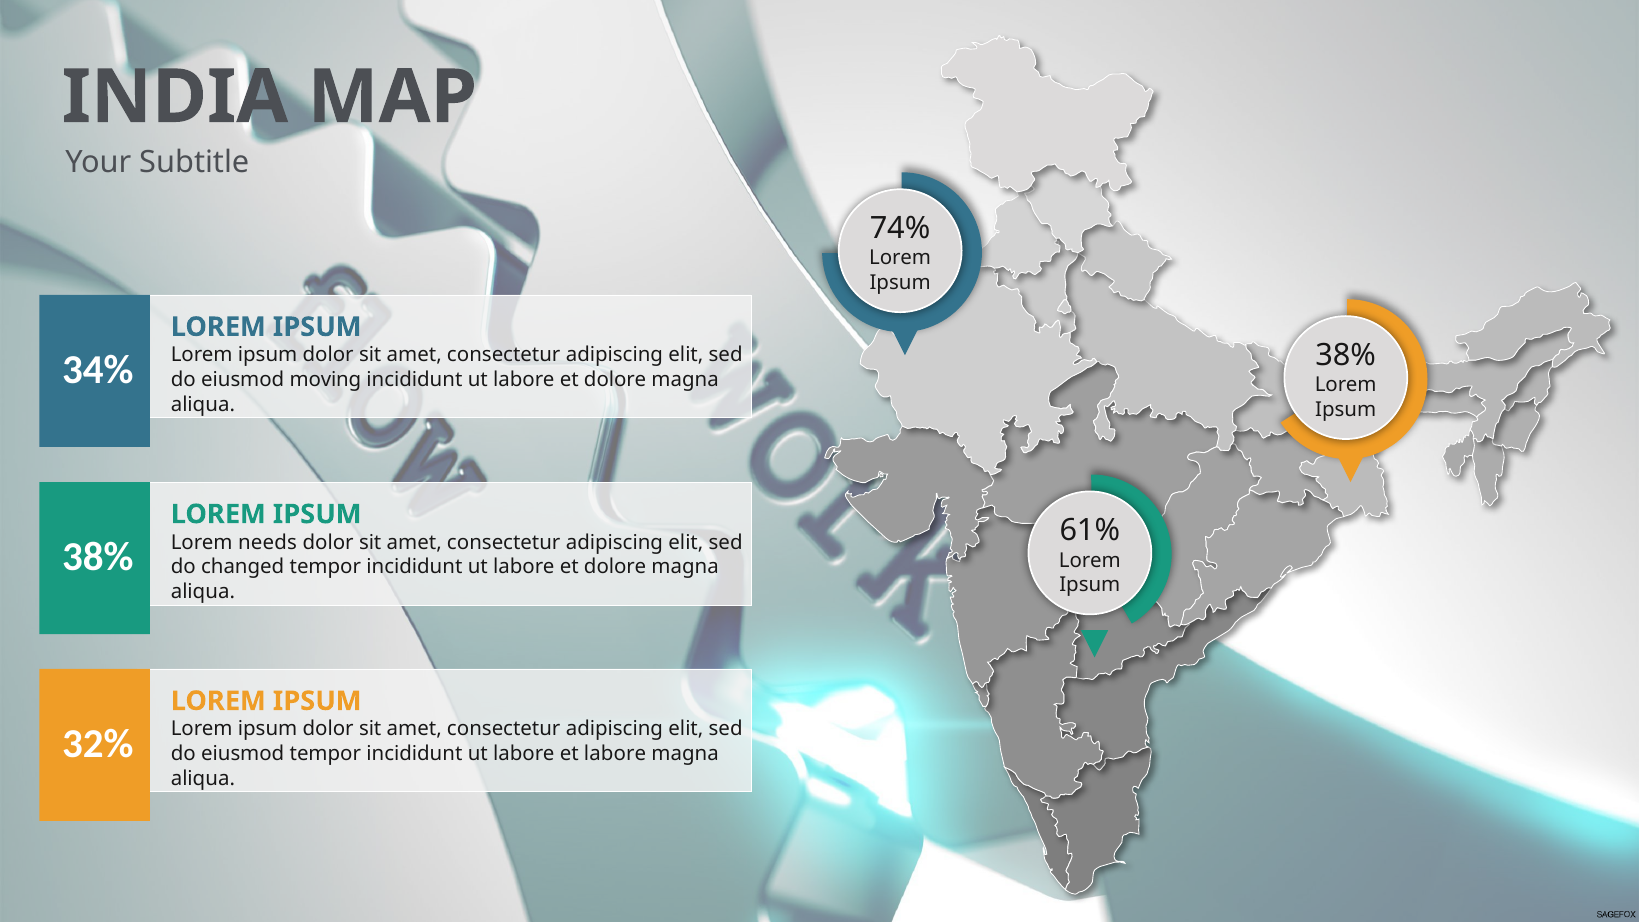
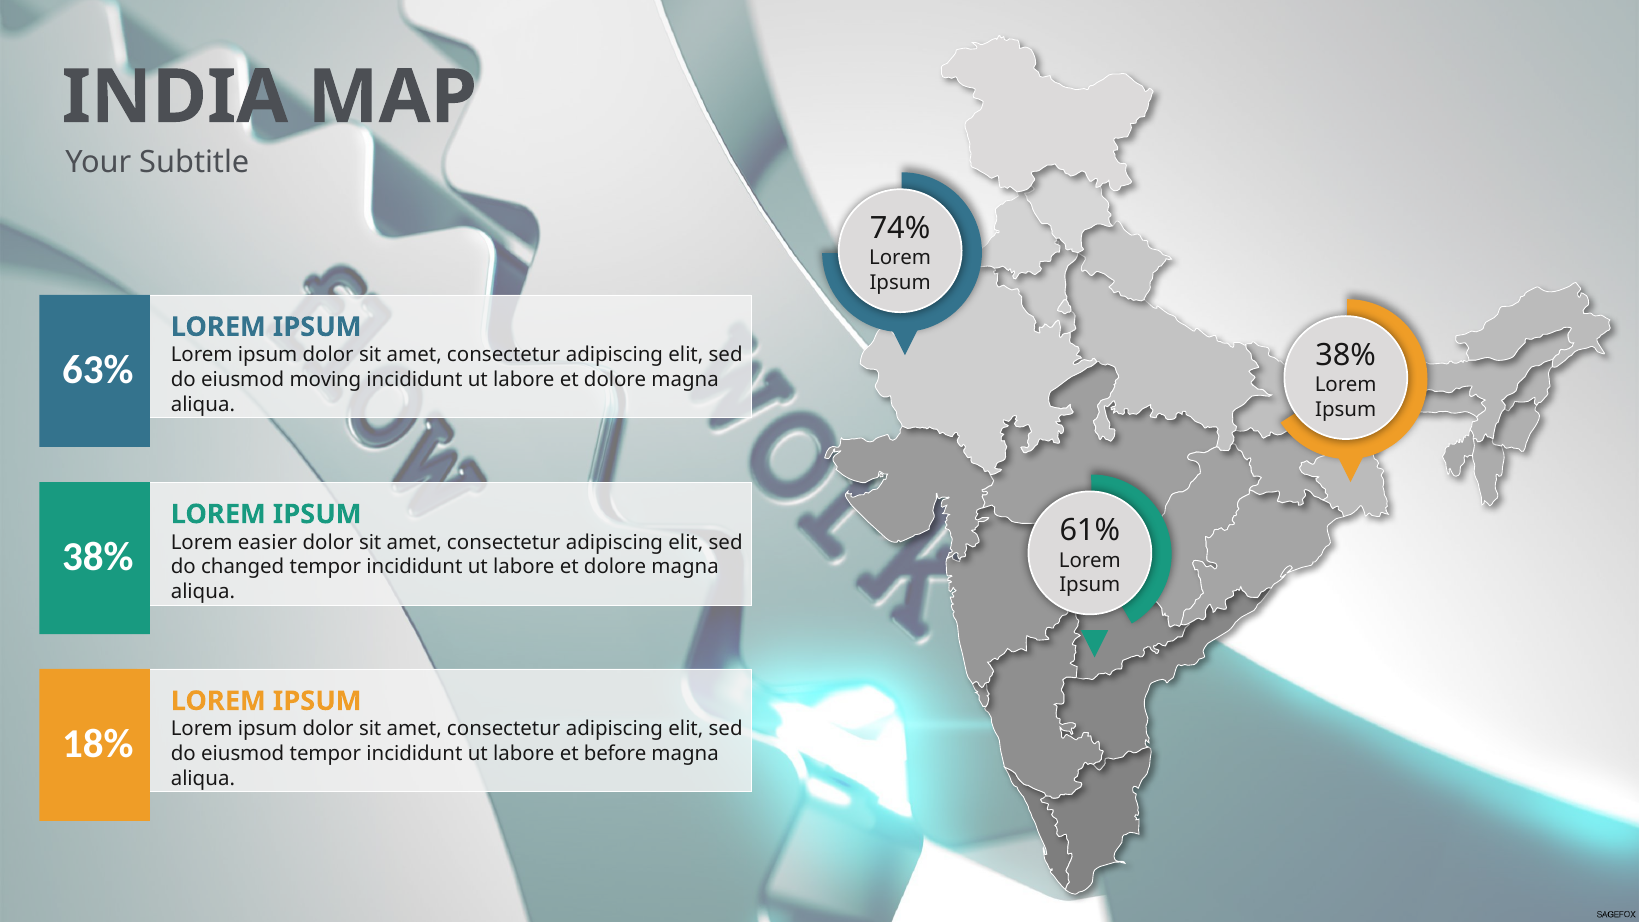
34%: 34% -> 63%
needs: needs -> easier
32%: 32% -> 18%
et labore: labore -> before
